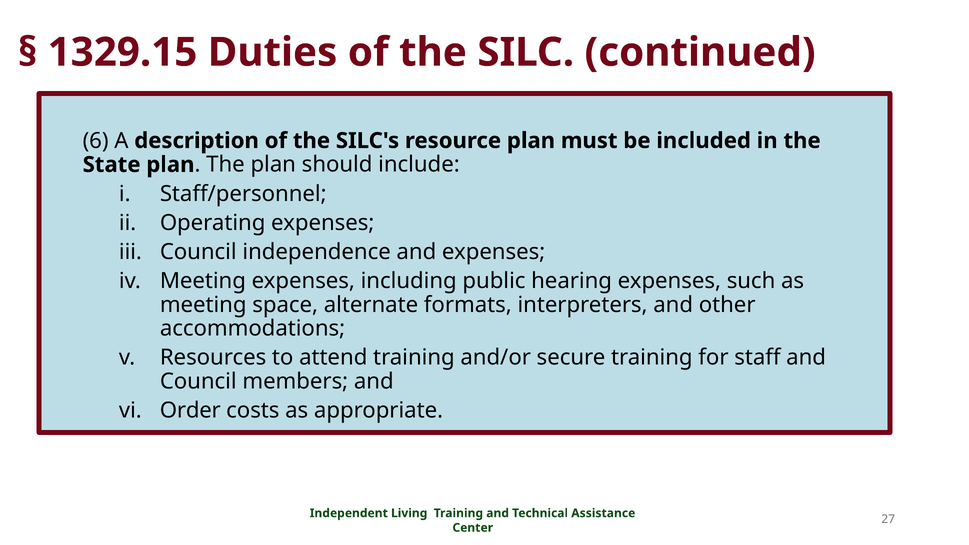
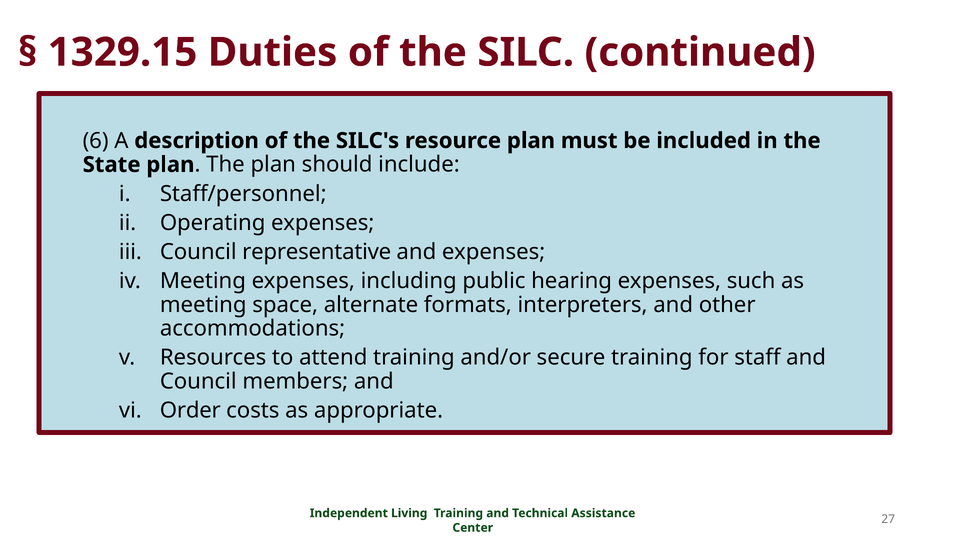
independence: independence -> representative
